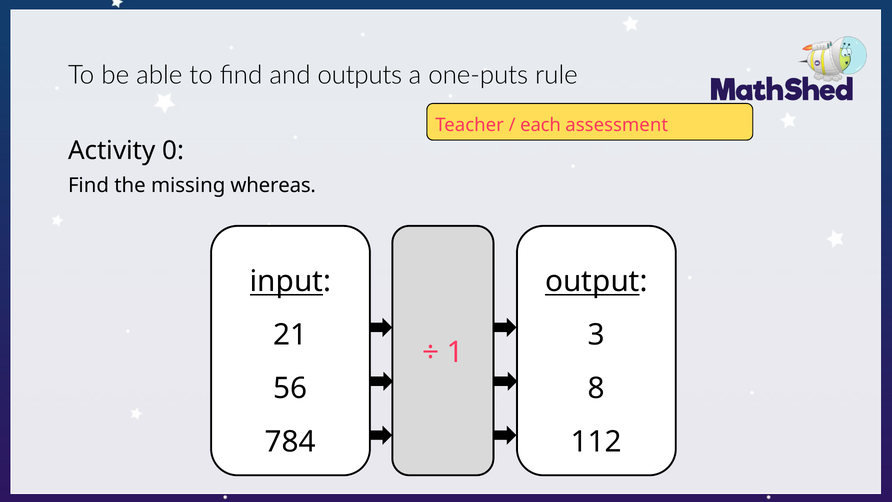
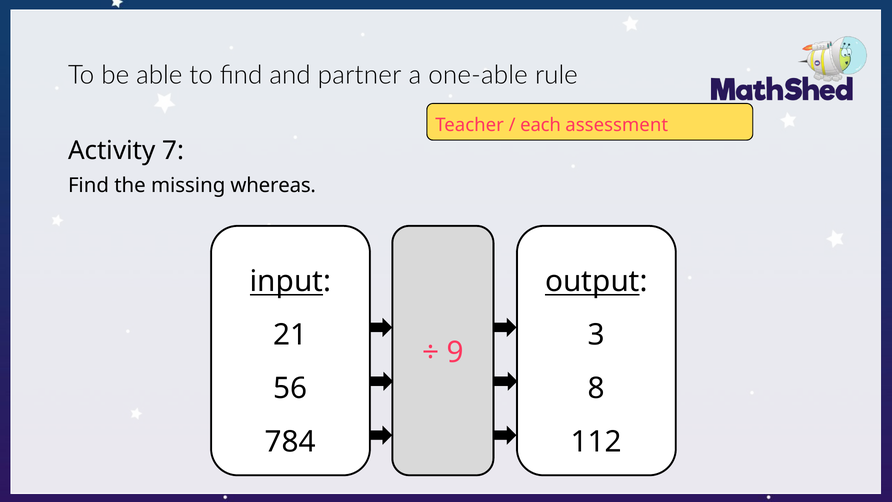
outputs: outputs -> partner
one-puts: one-puts -> one-able
0: 0 -> 7
1: 1 -> 9
